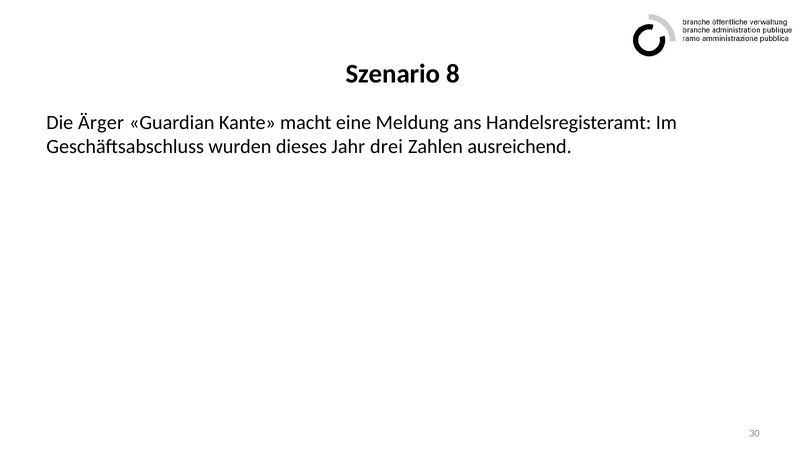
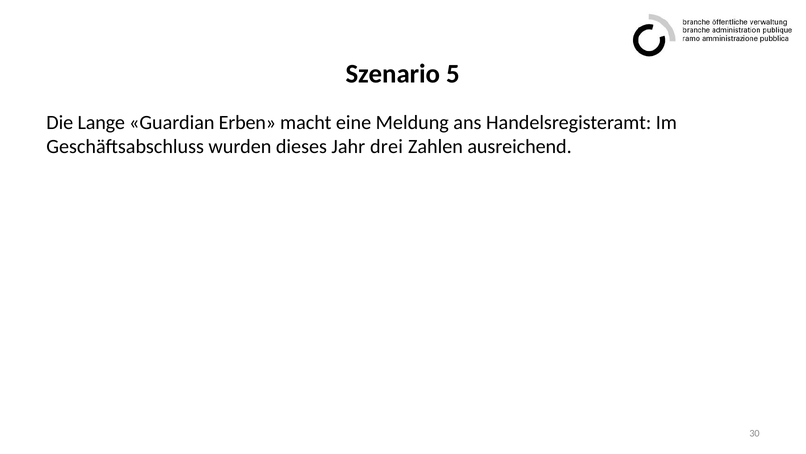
8: 8 -> 5
Ärger: Ärger -> Lange
Kante: Kante -> Erben
